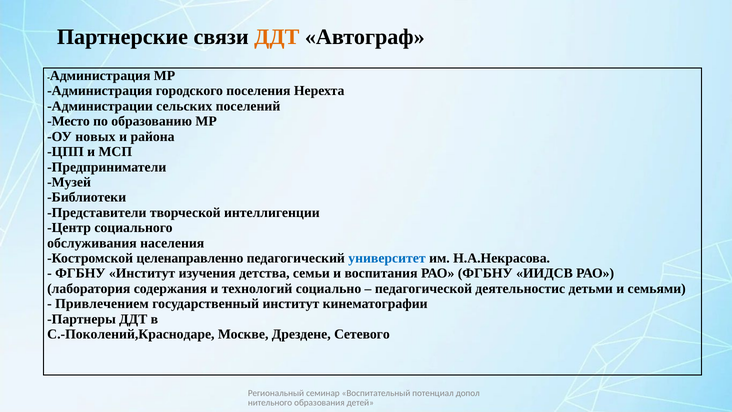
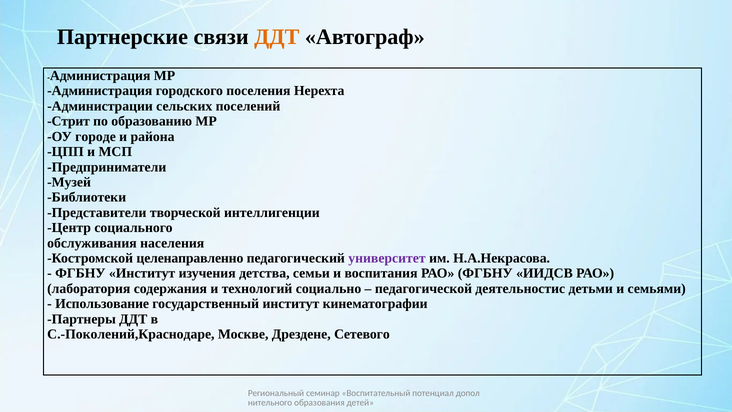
Место: Место -> Стрит
новых: новых -> городе
университет colour: blue -> purple
Привлечением: Привлечением -> Использование
